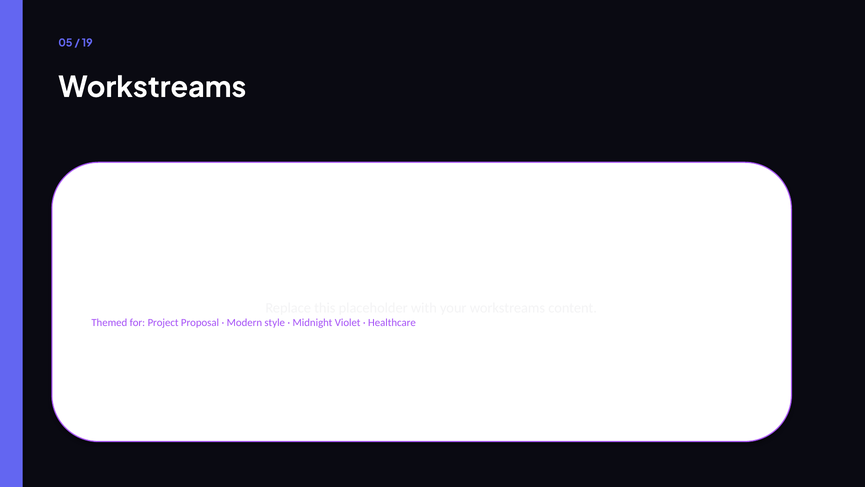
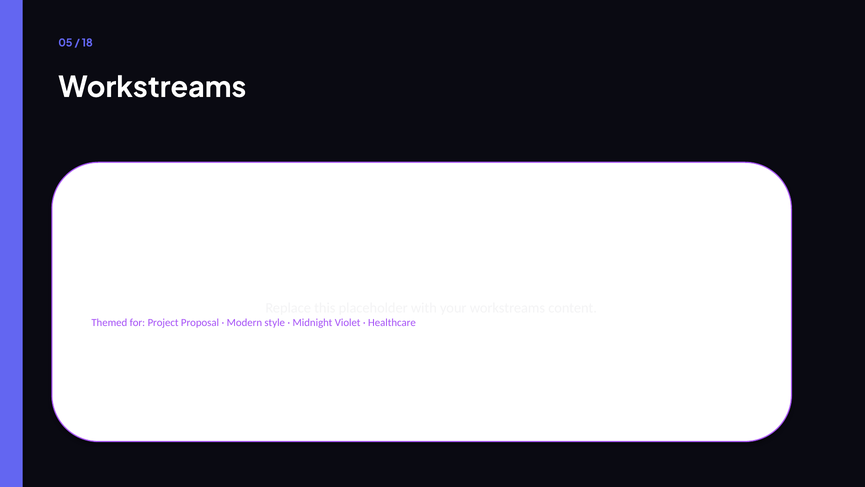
19: 19 -> 18
